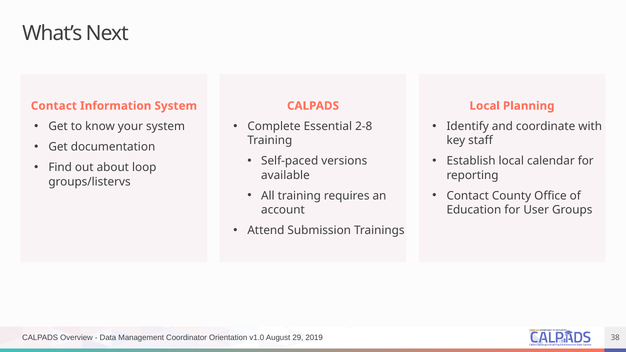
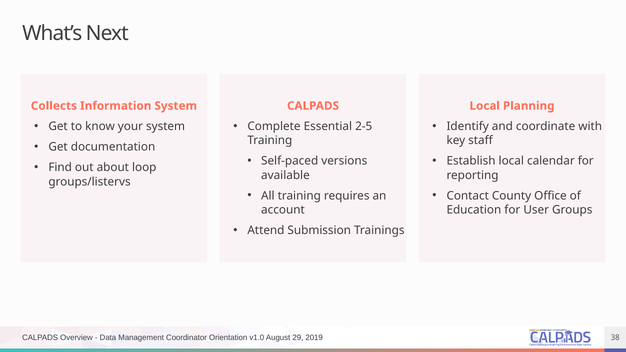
Contact at (54, 106): Contact -> Collects
2-8: 2-8 -> 2-5
